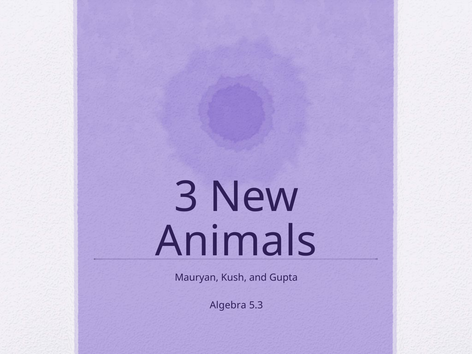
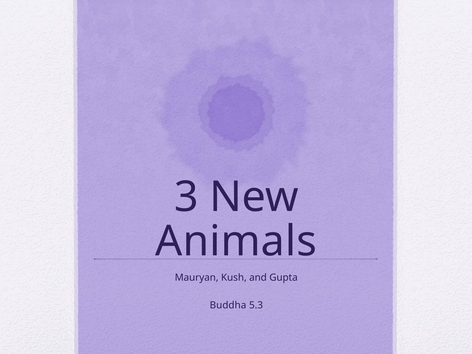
Algebra: Algebra -> Buddha
